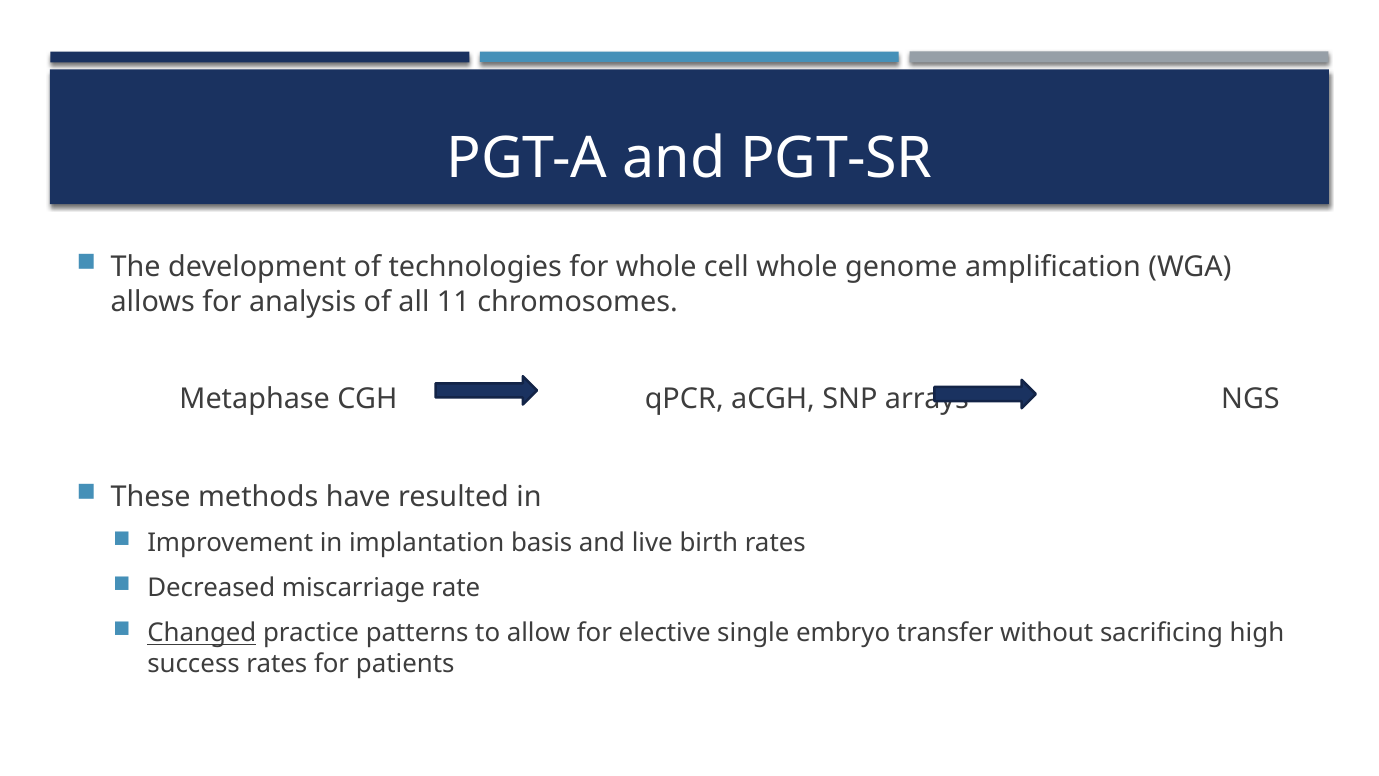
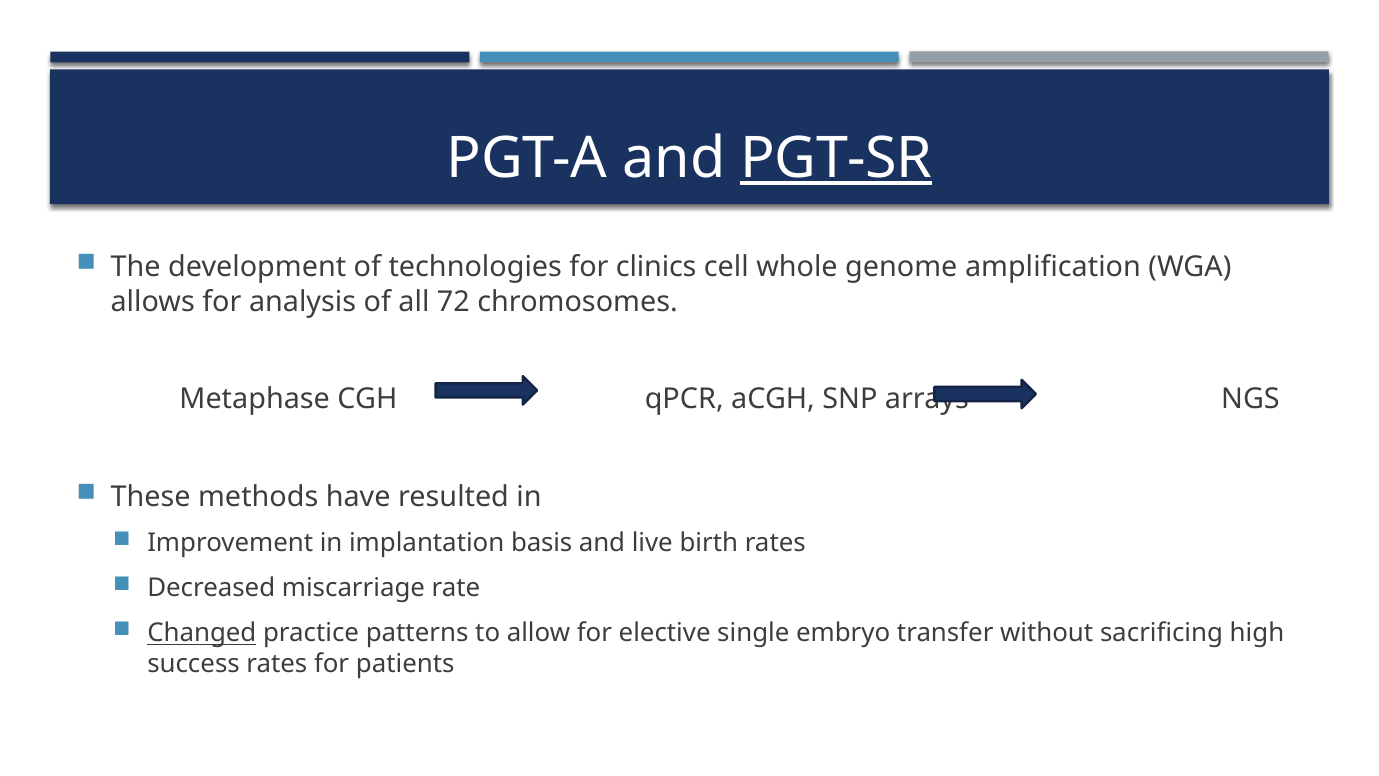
PGT-SR underline: none -> present
for whole: whole -> clinics
11: 11 -> 72
